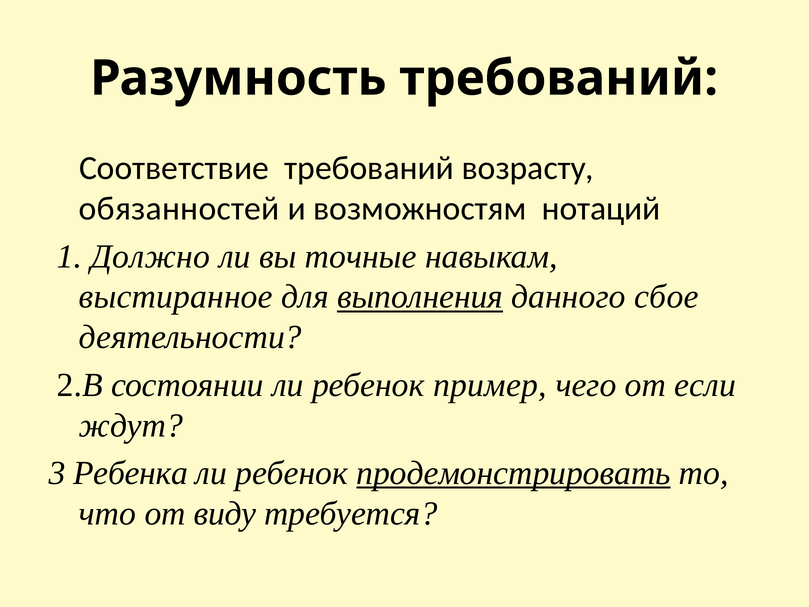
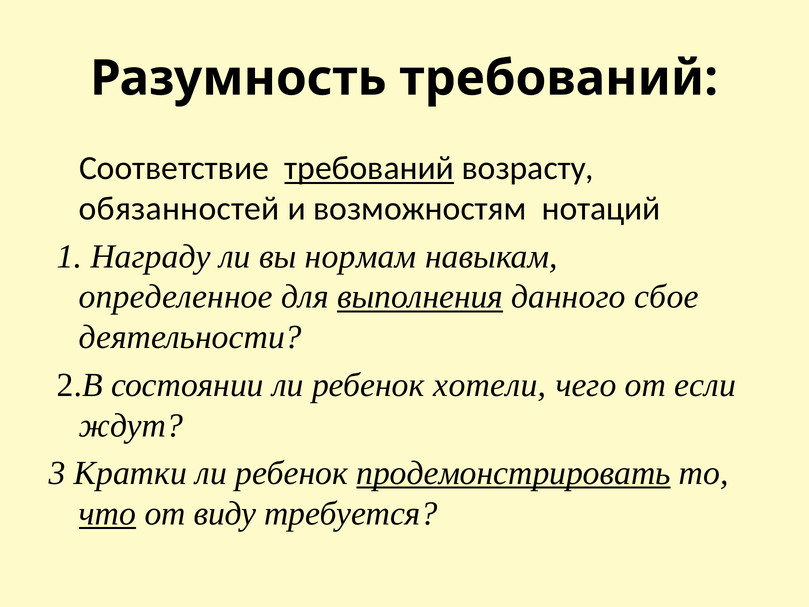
требований at (369, 168) underline: none -> present
Должно: Должно -> Награду
точные: точные -> нормам
выстиранное: выстиранное -> определенное
пример: пример -> хотели
Ребенка: Ребенка -> Кратки
что underline: none -> present
